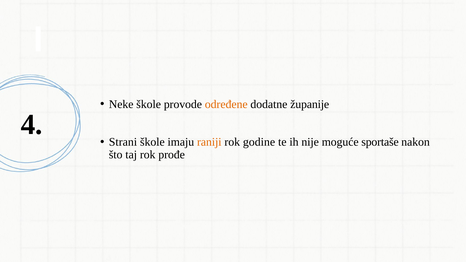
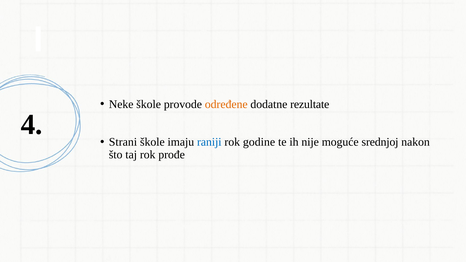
županije: županije -> rezultate
raniji colour: orange -> blue
sportaše: sportaše -> srednjoj
